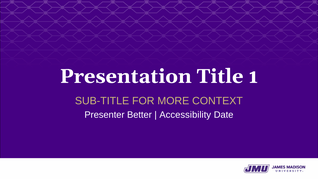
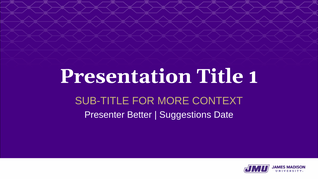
Accessibility: Accessibility -> Suggestions
